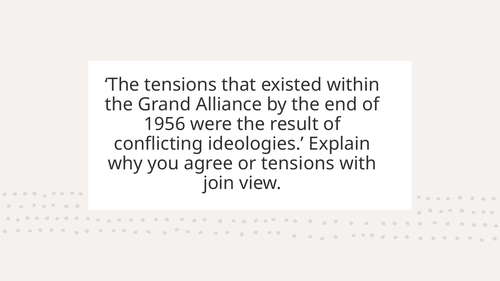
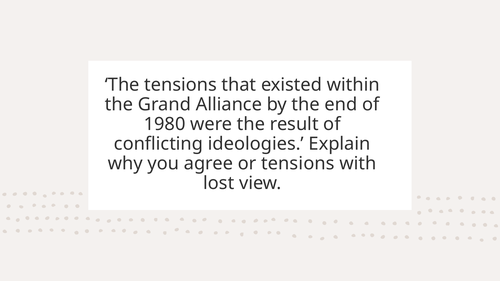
1956: 1956 -> 1980
join: join -> lost
